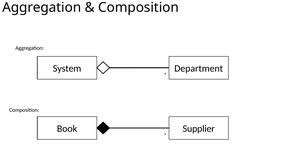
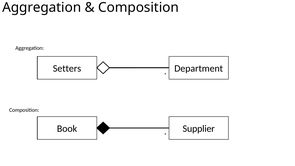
System: System -> Setters
